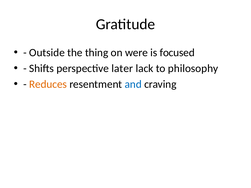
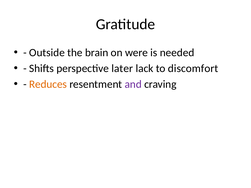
thing: thing -> brain
focused: focused -> needed
philosophy: philosophy -> discomfort
and colour: blue -> purple
